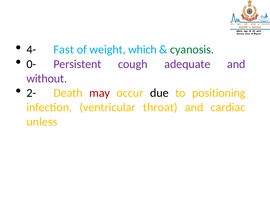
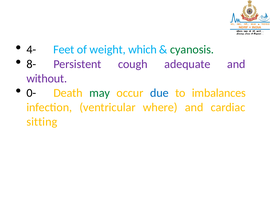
Fast: Fast -> Feet
0-: 0- -> 8-
2-: 2- -> 0-
may colour: red -> green
due colour: black -> blue
positioning: positioning -> imbalances
throat: throat -> where
unless: unless -> sitting
